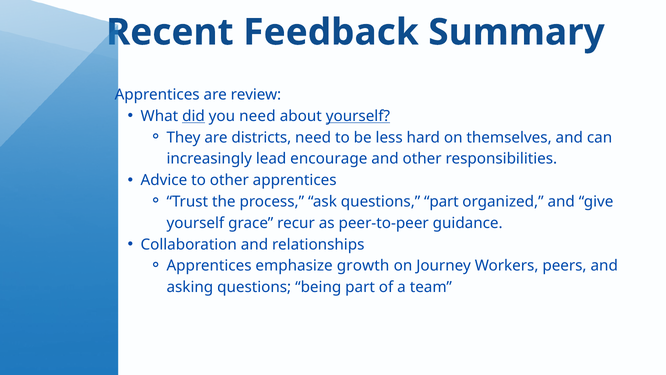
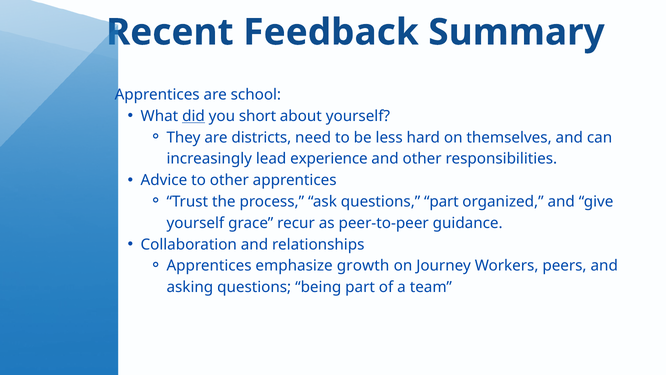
review: review -> school
you need: need -> short
yourself at (358, 116) underline: present -> none
encourage: encourage -> experience
